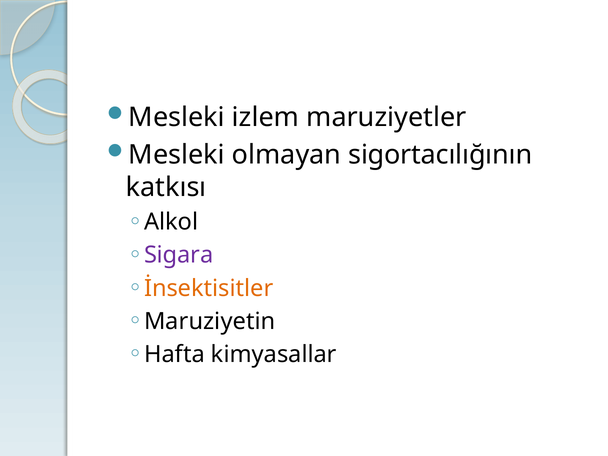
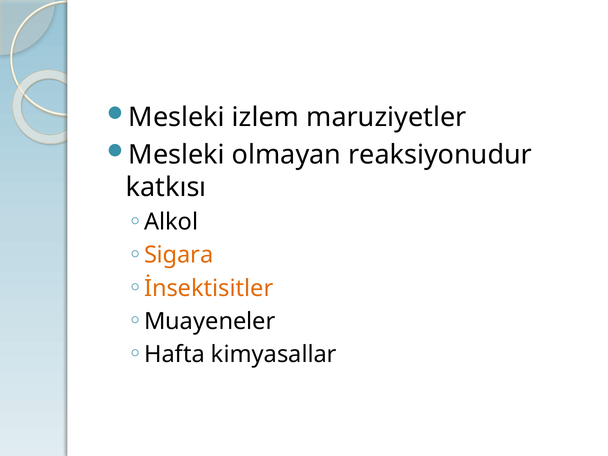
sigortacılığının: sigortacılığının -> reaksiyonudur
Sigara colour: purple -> orange
Maruziyetin: Maruziyetin -> Muayeneler
